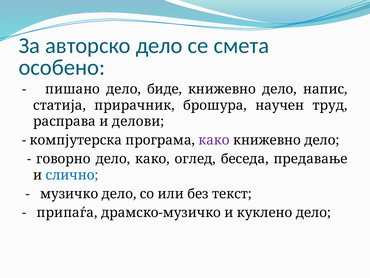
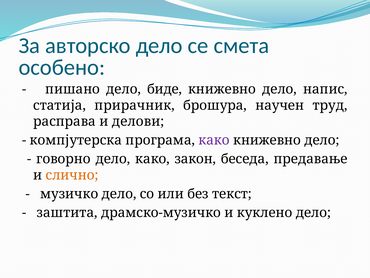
оглед: оглед -> закон
слично colour: blue -> orange
припаѓа: припаѓа -> заштита
